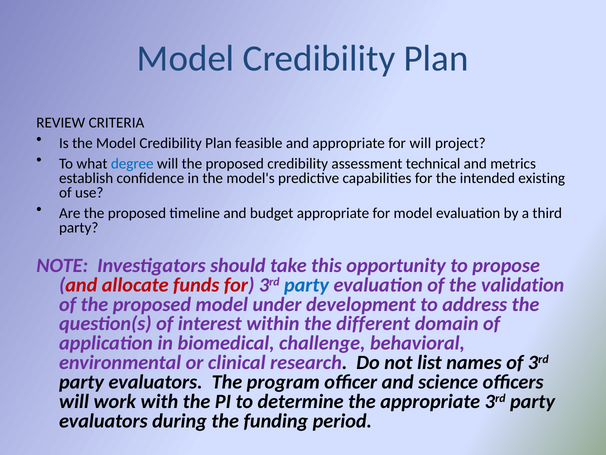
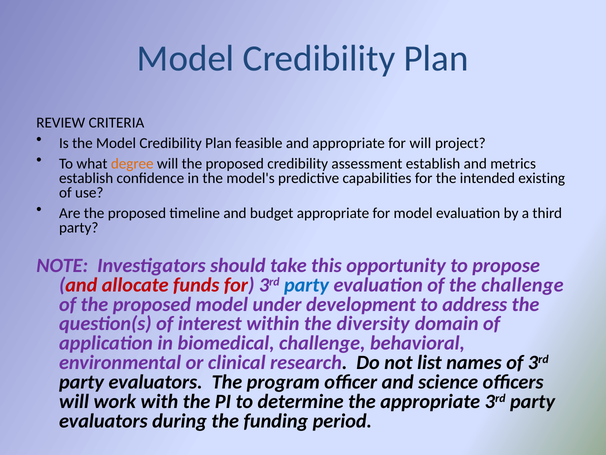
degree colour: blue -> orange
assessment technical: technical -> establish
the validation: validation -> challenge
different: different -> diversity
